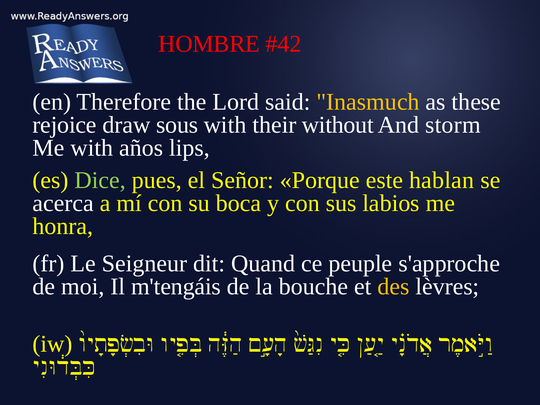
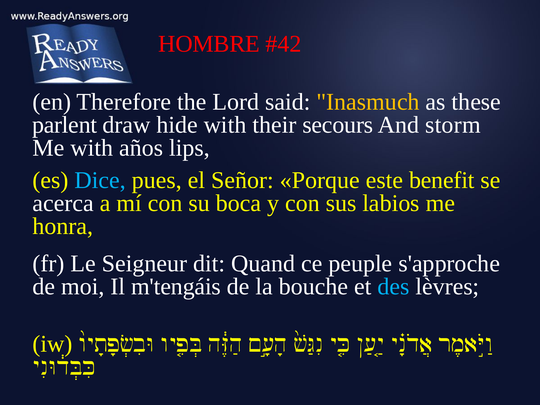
rejoice: rejoice -> parlent
sous: sous -> hide
without: without -> secours
Dice colour: light green -> light blue
hablan: hablan -> benefit
des colour: yellow -> light blue
